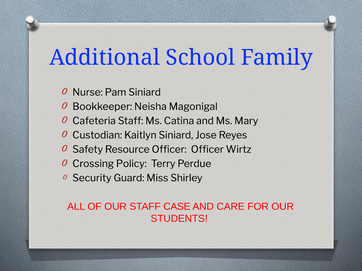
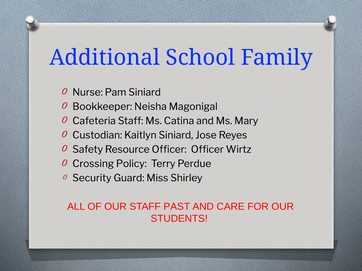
CASE: CASE -> PAST
